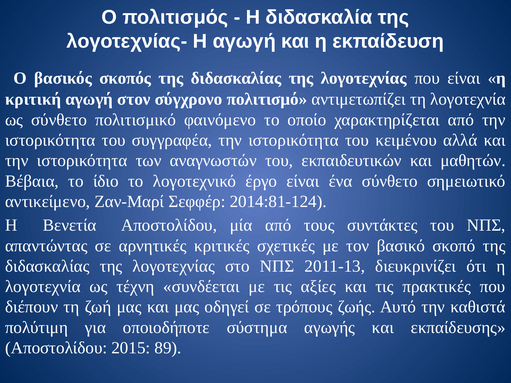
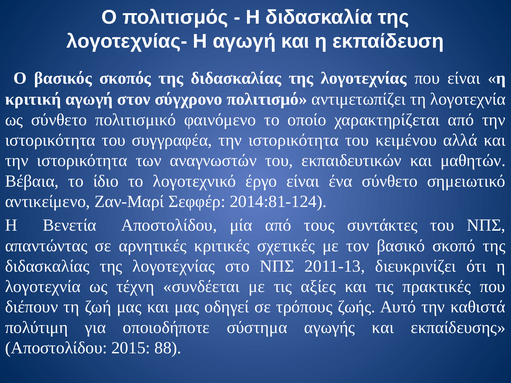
89: 89 -> 88
